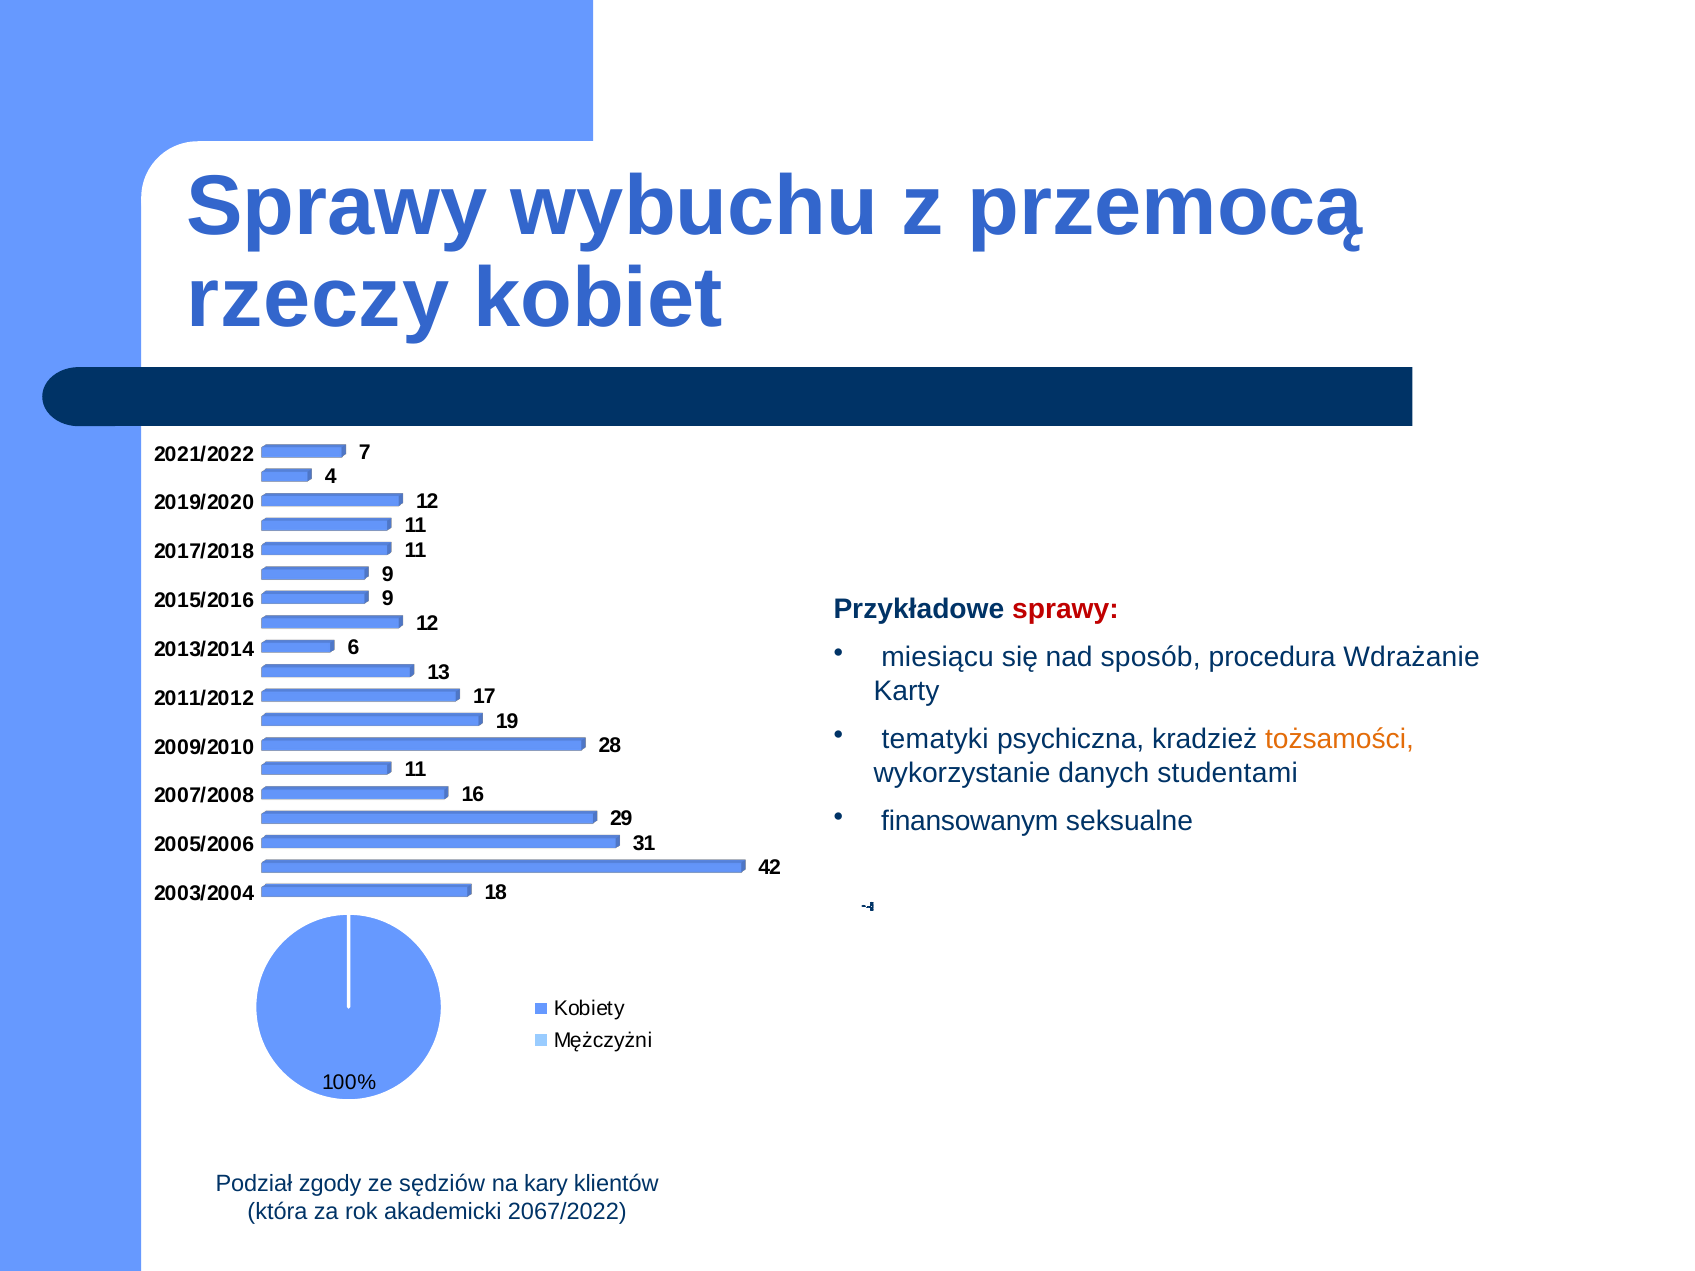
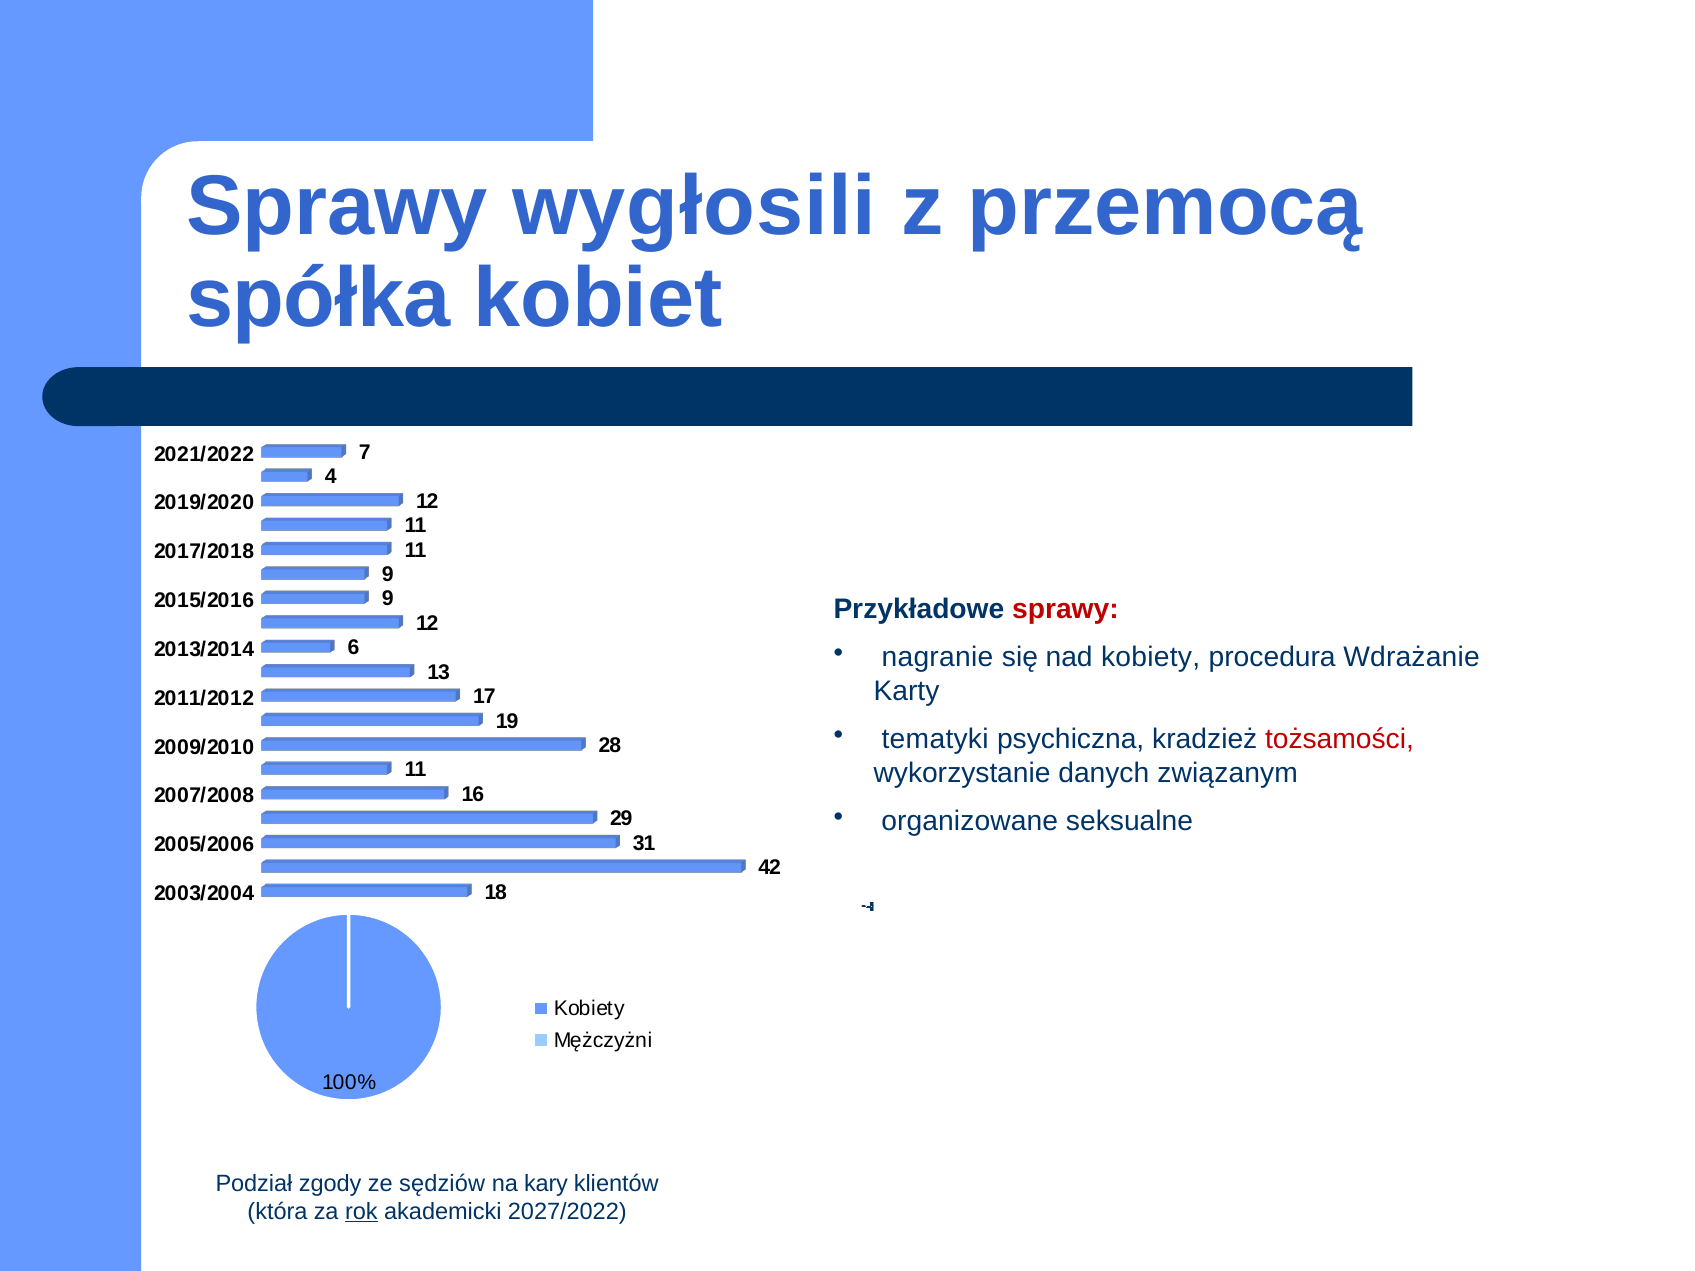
wybuchu: wybuchu -> wygłosili
rzeczy: rzeczy -> spółka
miesiącu: miesiącu -> nagranie
nad sposób: sposób -> kobiety
tożsamości colour: orange -> red
studentami: studentami -> związanym
finansowanym: finansowanym -> organizowane
rok underline: none -> present
2067/2022: 2067/2022 -> 2027/2022
